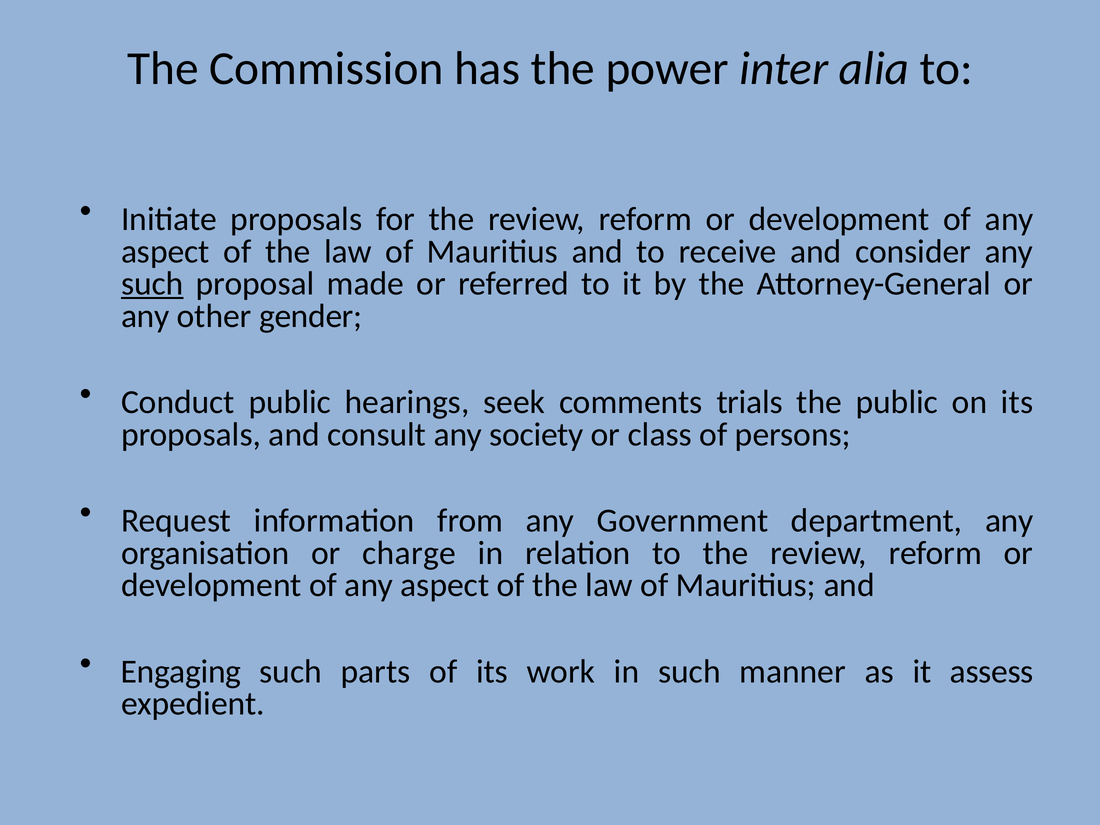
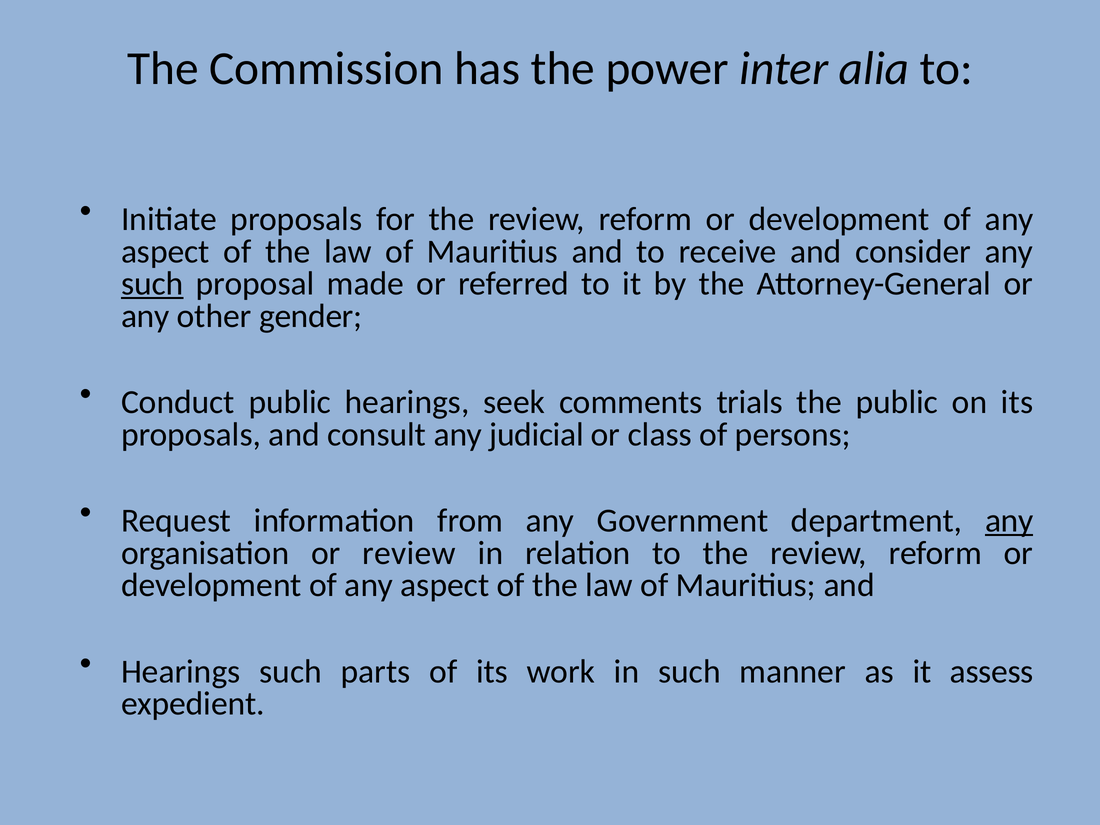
society: society -> judicial
any at (1009, 521) underline: none -> present
or charge: charge -> review
Engaging at (181, 672): Engaging -> Hearings
